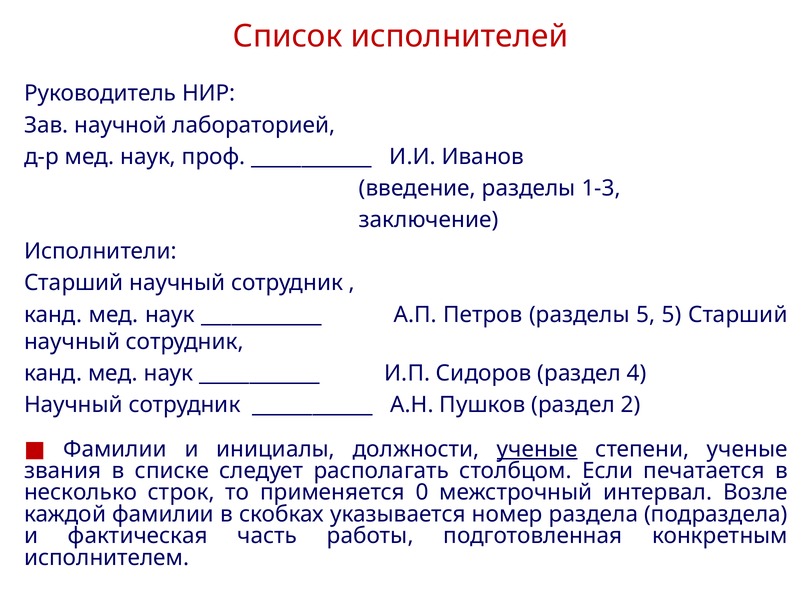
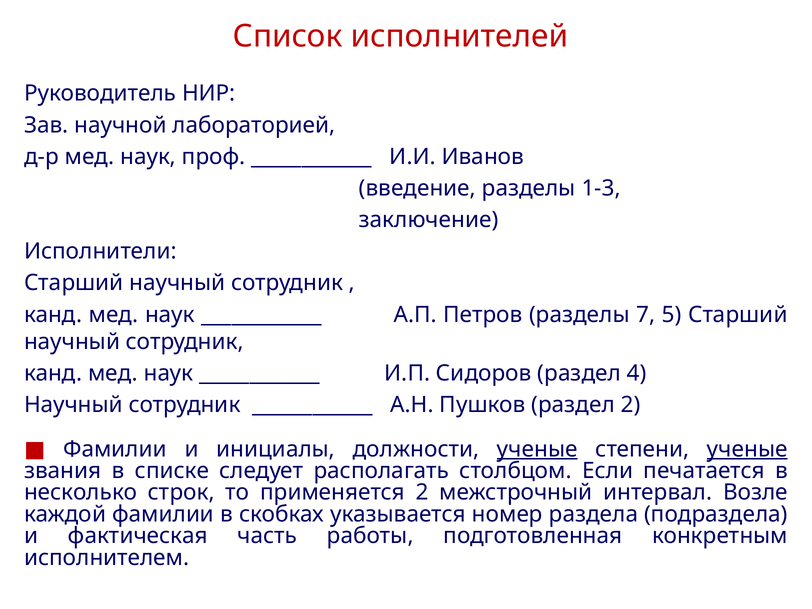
разделы 5: 5 -> 7
ученые at (747, 449) underline: none -> present
применяется 0: 0 -> 2
